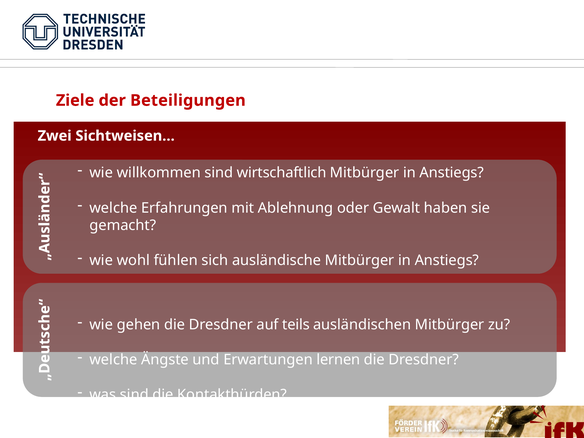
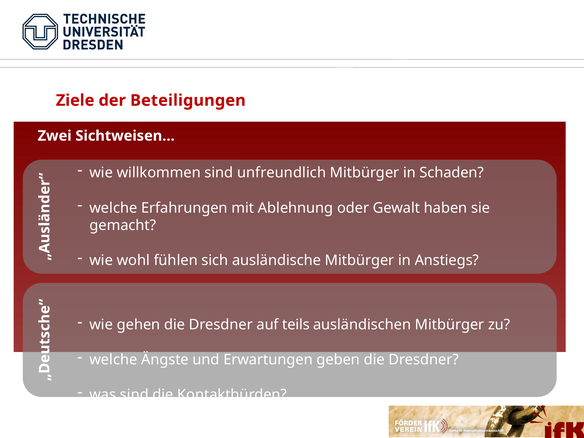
wirtschaftlich: wirtschaftlich -> unfreundlich
Anstiegs at (452, 173): Anstiegs -> Schaden
lernen: lernen -> geben
